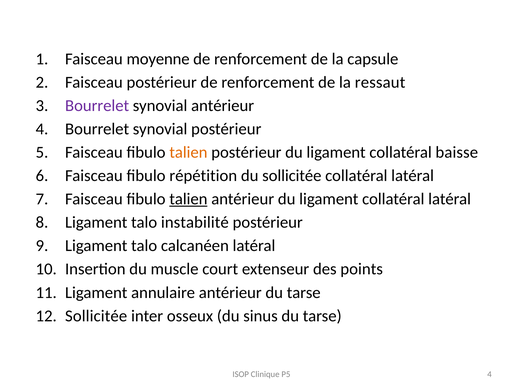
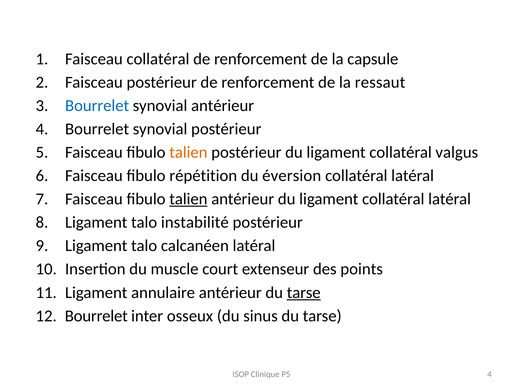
Faisceau moyenne: moyenne -> collatéral
Bourrelet at (97, 106) colour: purple -> blue
baisse: baisse -> valgus
du sollicitée: sollicitée -> éversion
tarse at (304, 293) underline: none -> present
Sollicitée at (96, 316): Sollicitée -> Bourrelet
